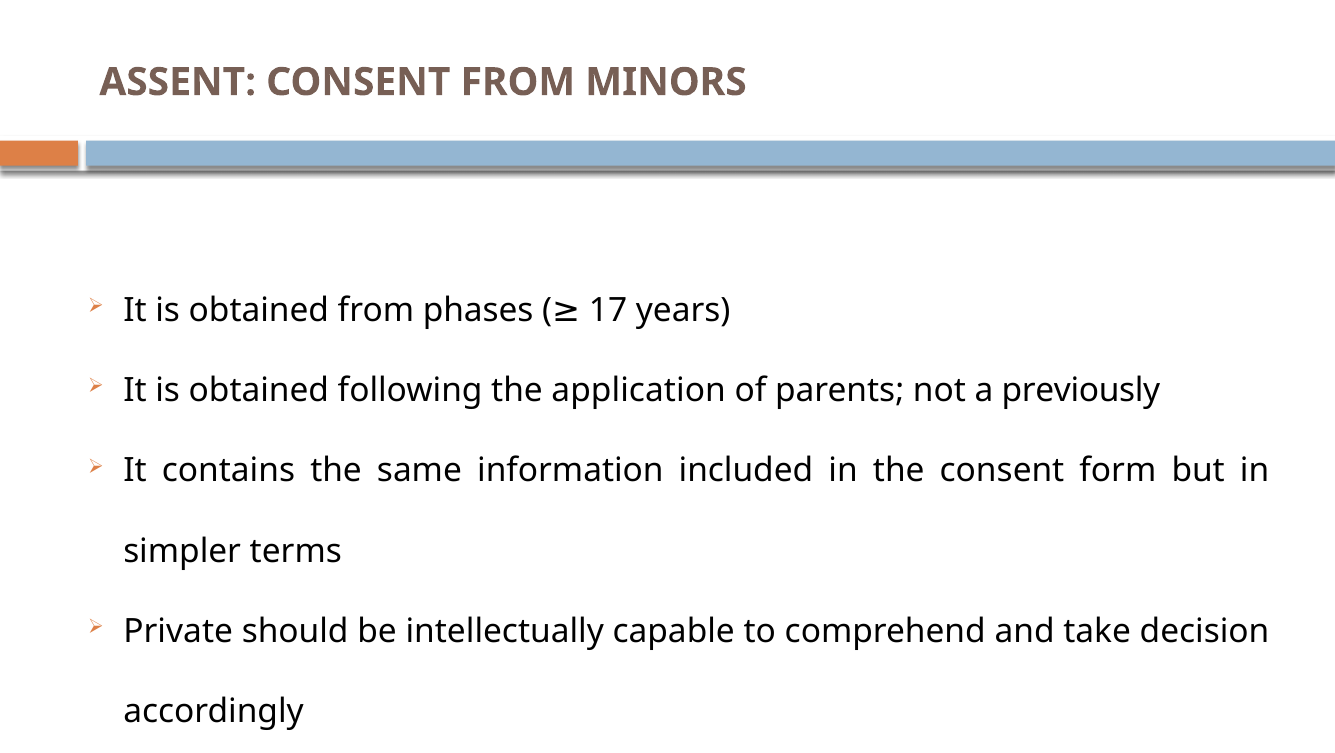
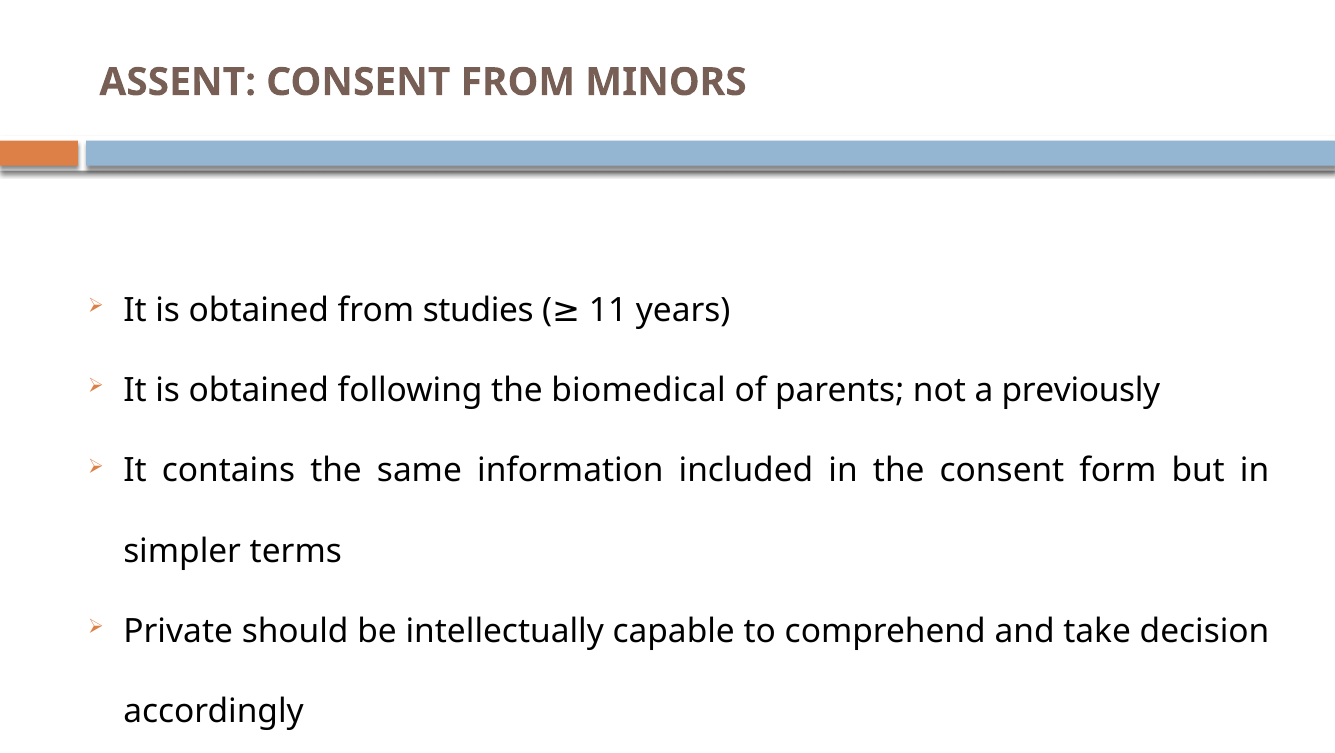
phases: phases -> studies
17: 17 -> 11
application: application -> biomedical
